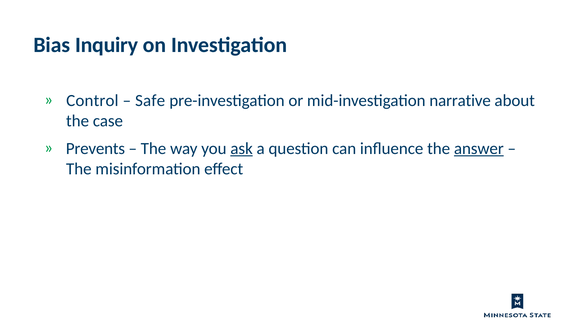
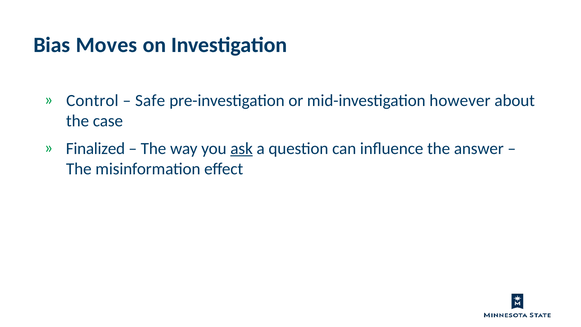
Inquiry: Inquiry -> Moves
narrative: narrative -> however
Prevents: Prevents -> Finalized
answer underline: present -> none
